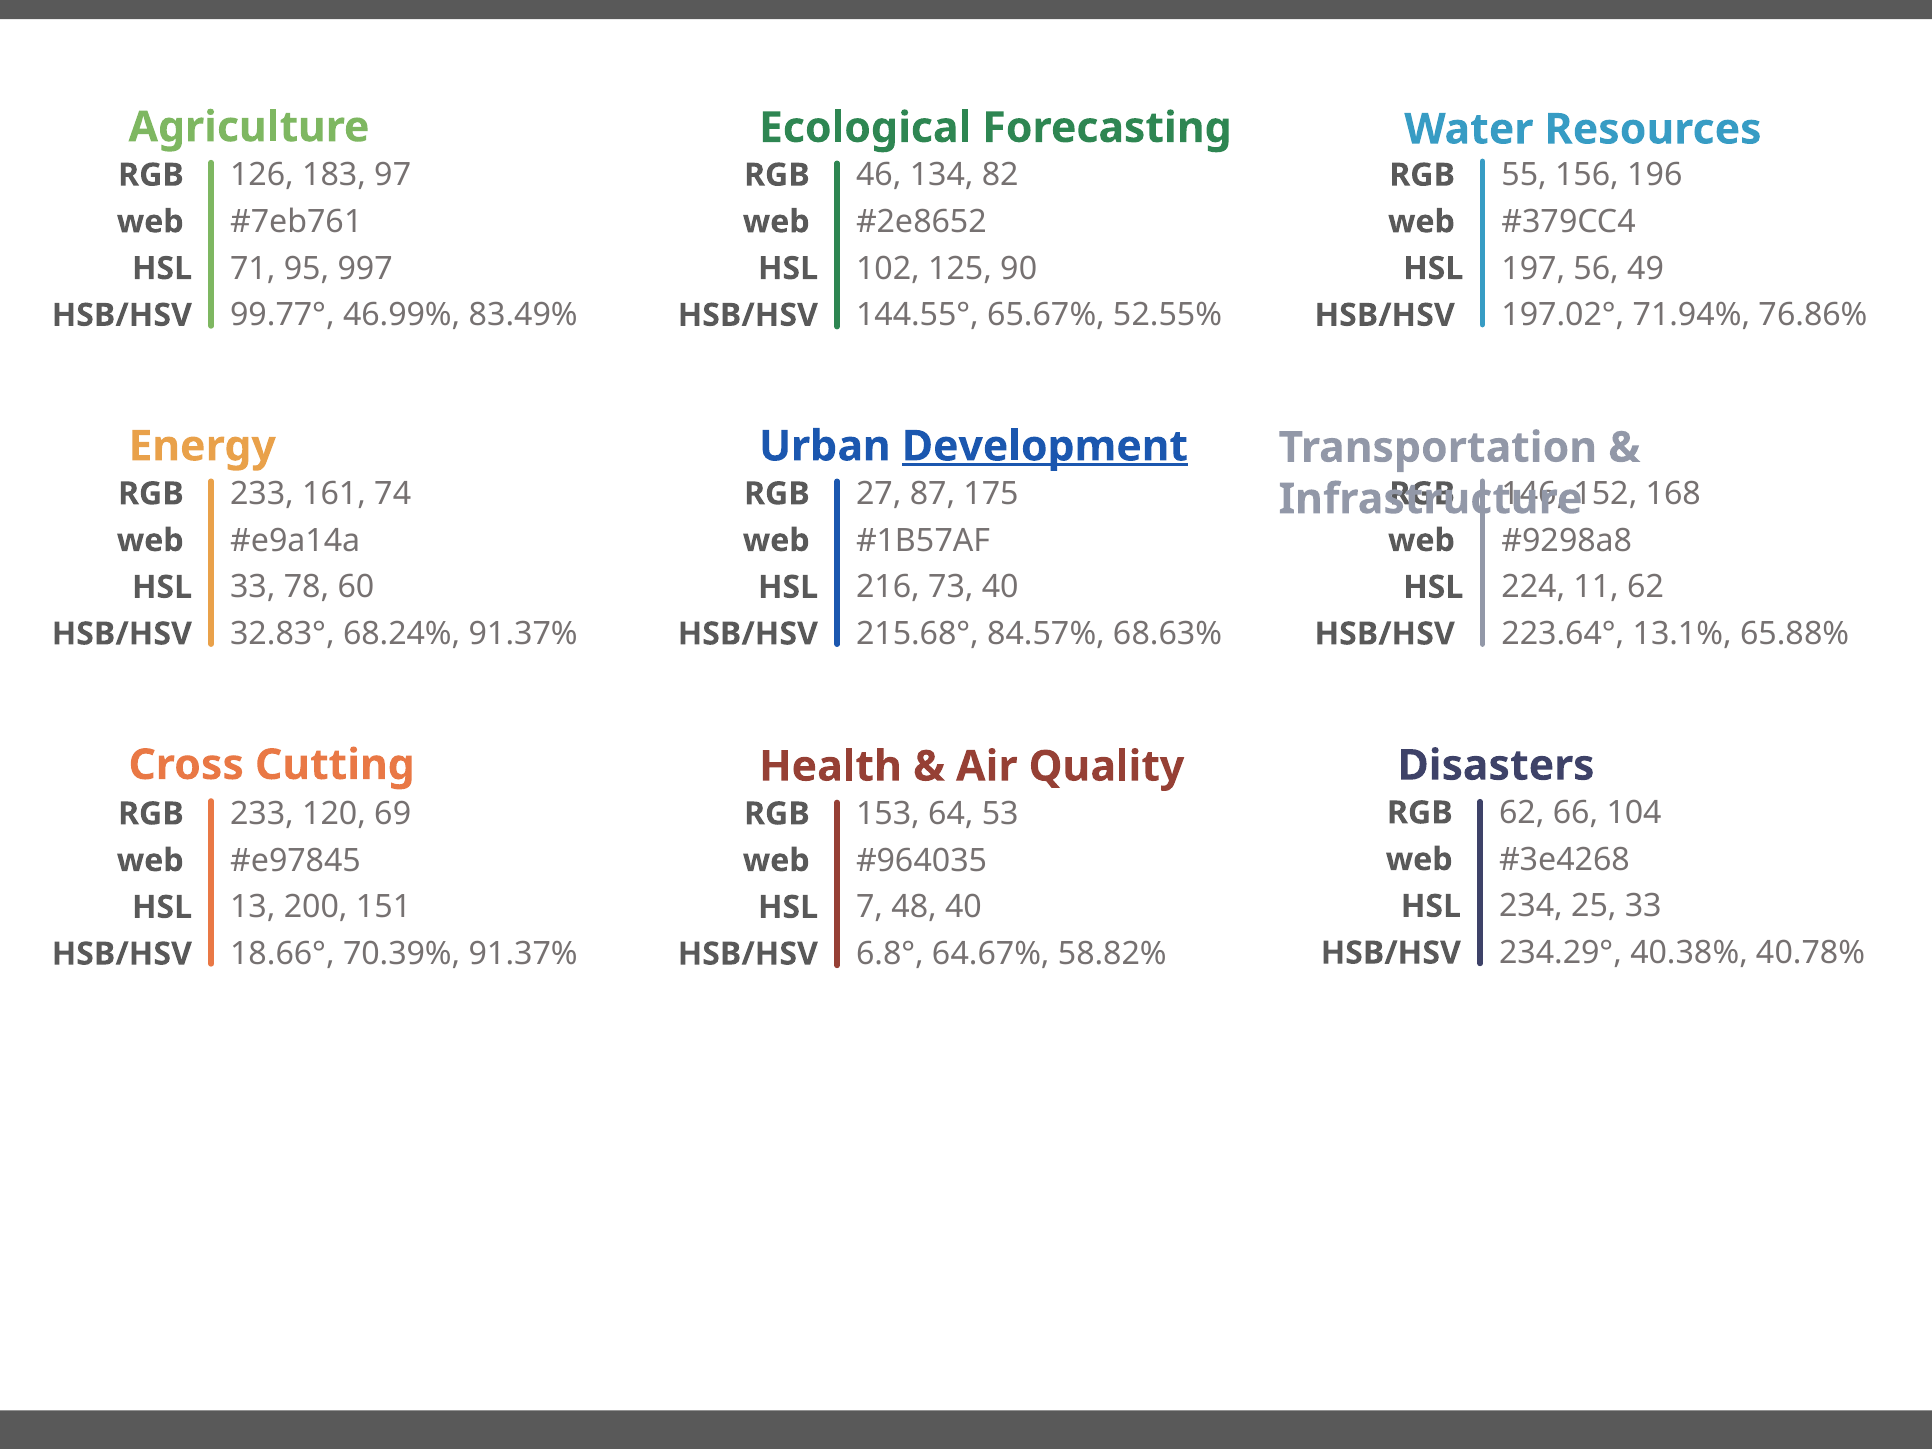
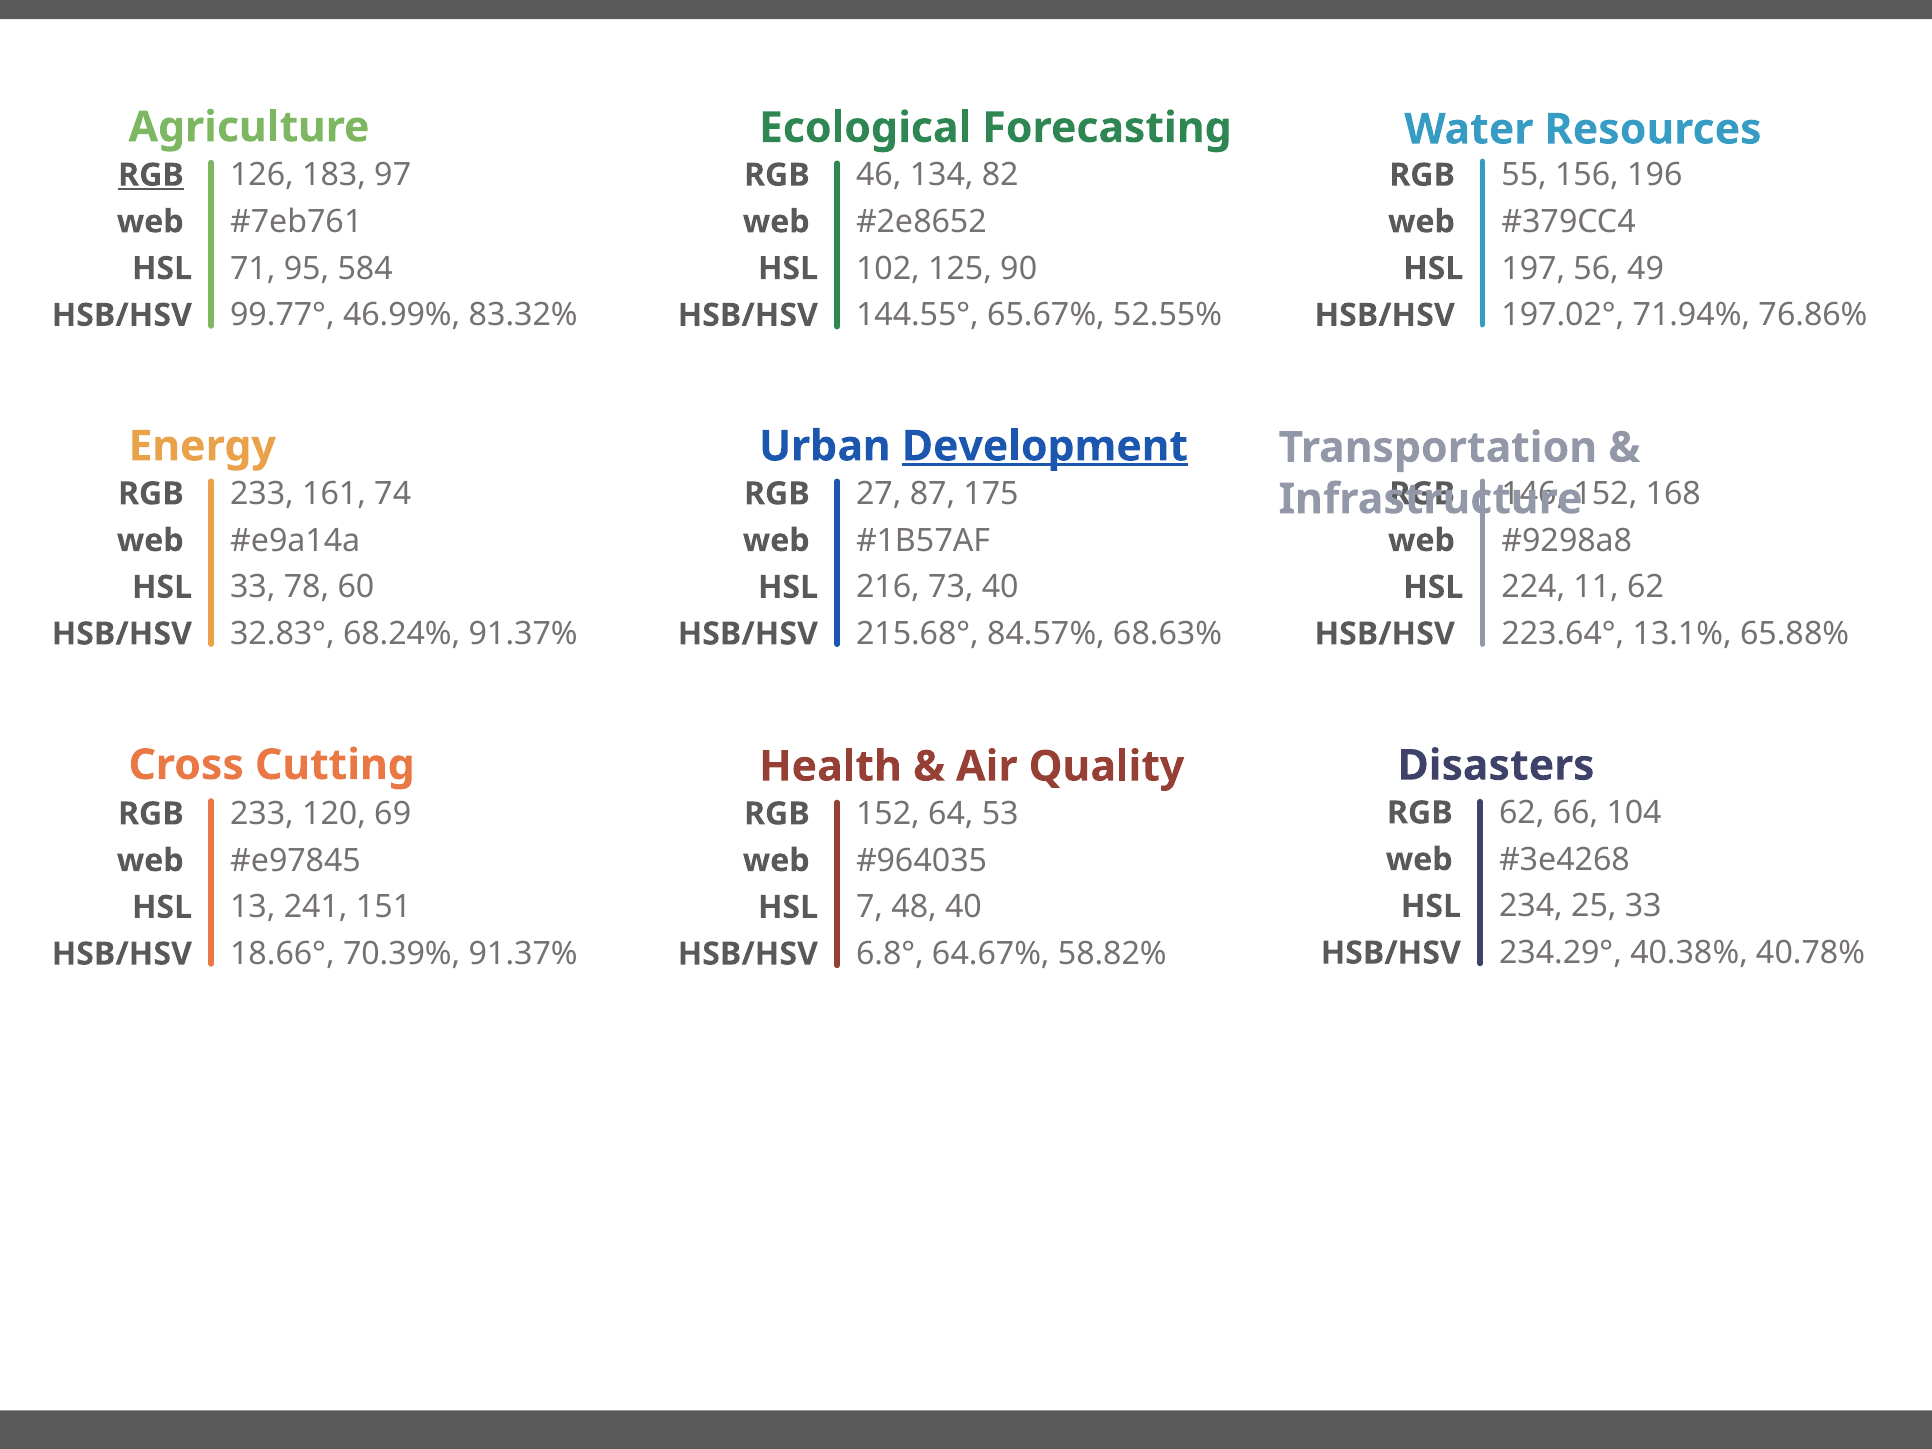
RGB at (151, 175) underline: none -> present
997: 997 -> 584
83.49%: 83.49% -> 83.32%
153 at (888, 814): 153 -> 152
200: 200 -> 241
